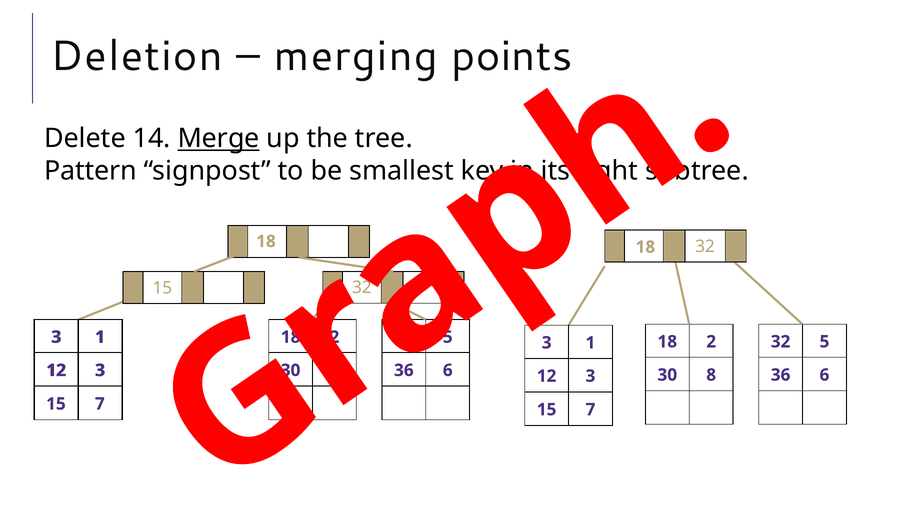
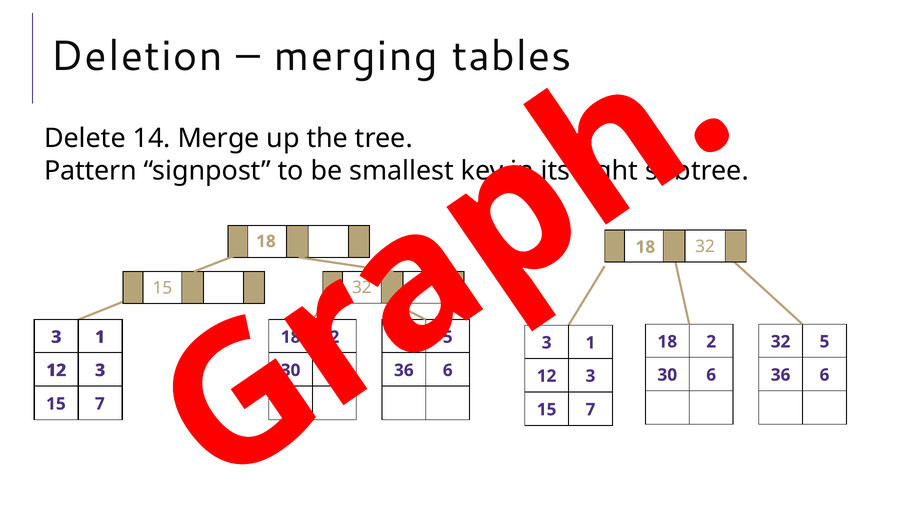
points: points -> tables
Merge underline: present -> none
30 8: 8 -> 6
